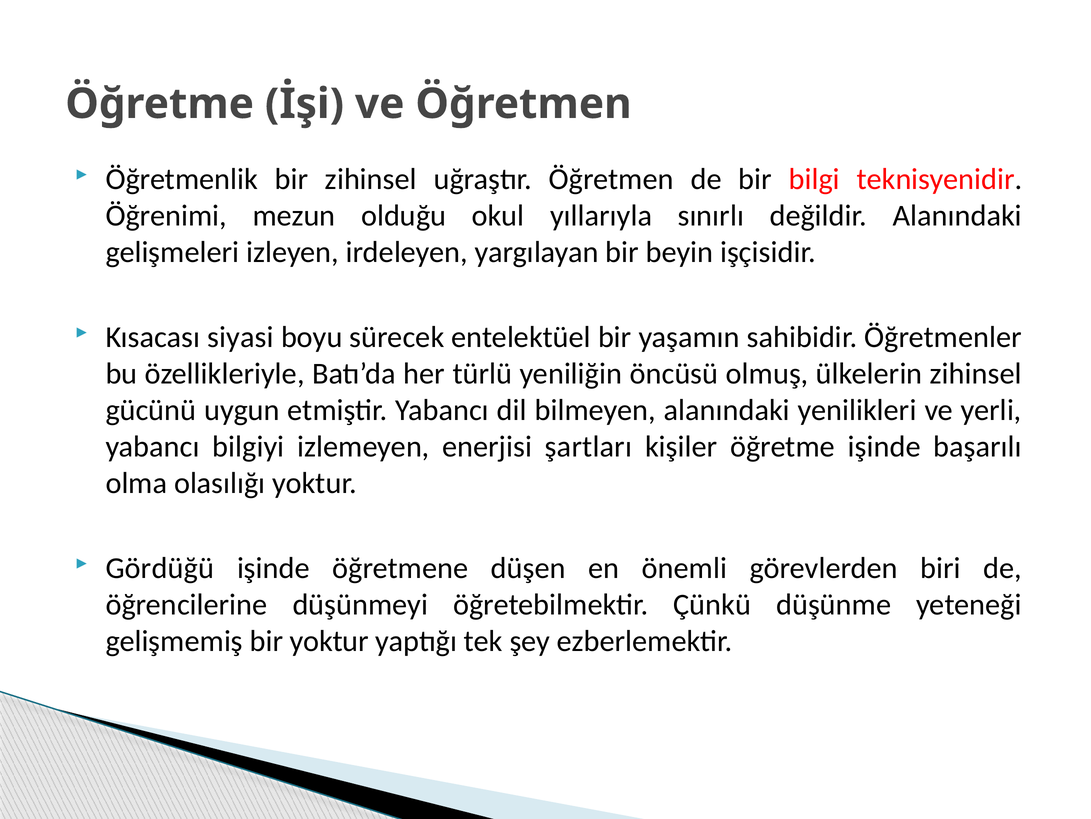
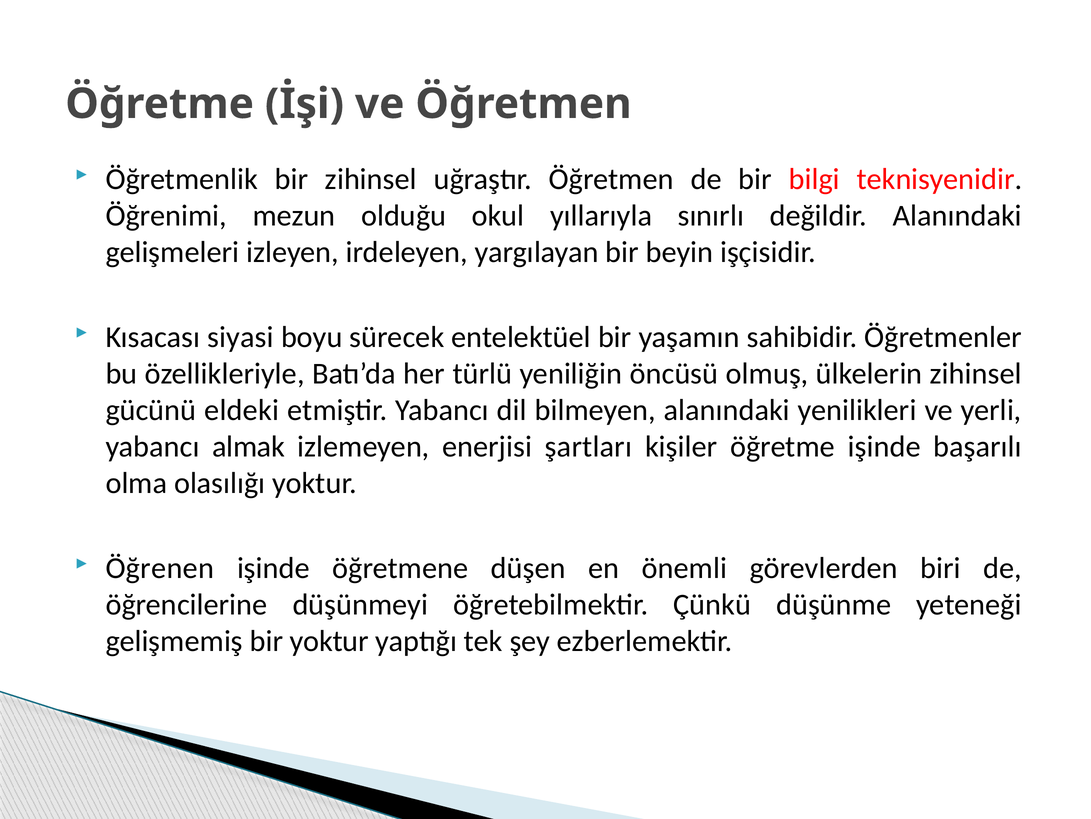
uygun: uygun -> eldeki
bilgiyi: bilgiyi -> almak
Gördüğü: Gördüğü -> Öğrenen
